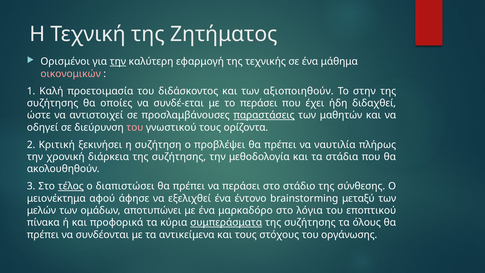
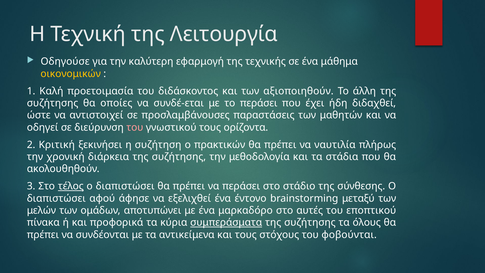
Ζητήματος: Ζητήματος -> Λειτουργία
Ορισμένοι: Ορισμένοι -> Οδηγούσε
την at (118, 62) underline: present -> none
οικονομικών colour: pink -> yellow
στην: στην -> άλλη
παραστάσεις underline: present -> none
προβλέψει: προβλέψει -> πρακτικών
μειονέκτημα at (56, 198): μειονέκτημα -> διαπιστώσει
λόγια: λόγια -> αυτές
οργάνωσης: οργάνωσης -> φοβούνται
